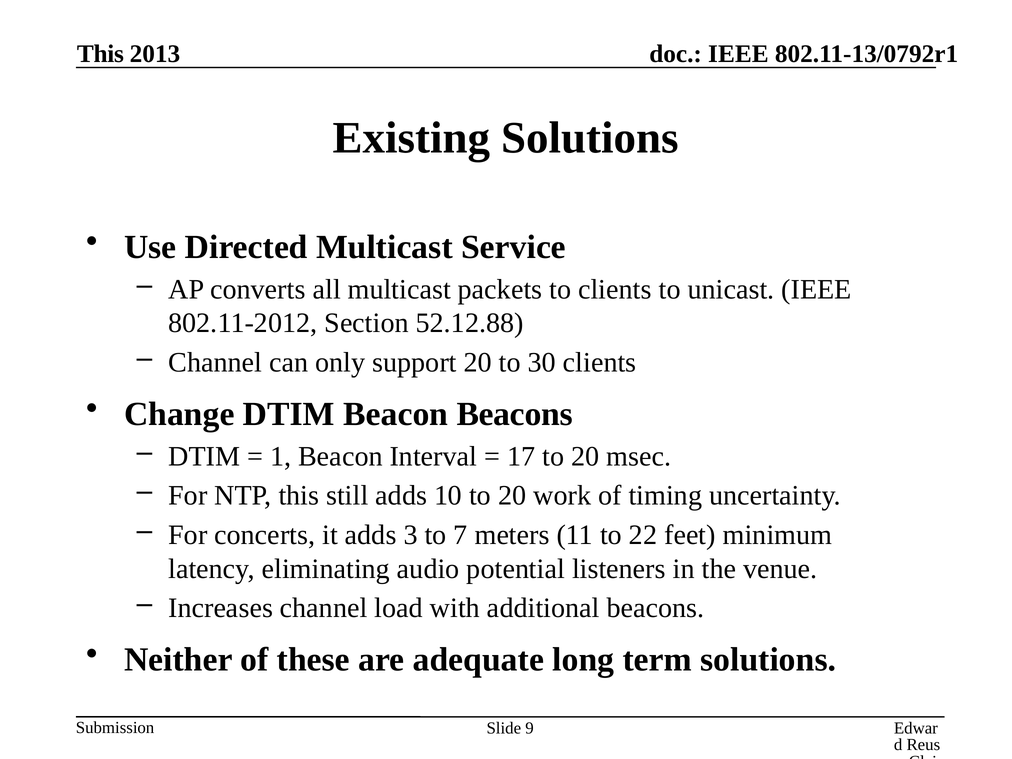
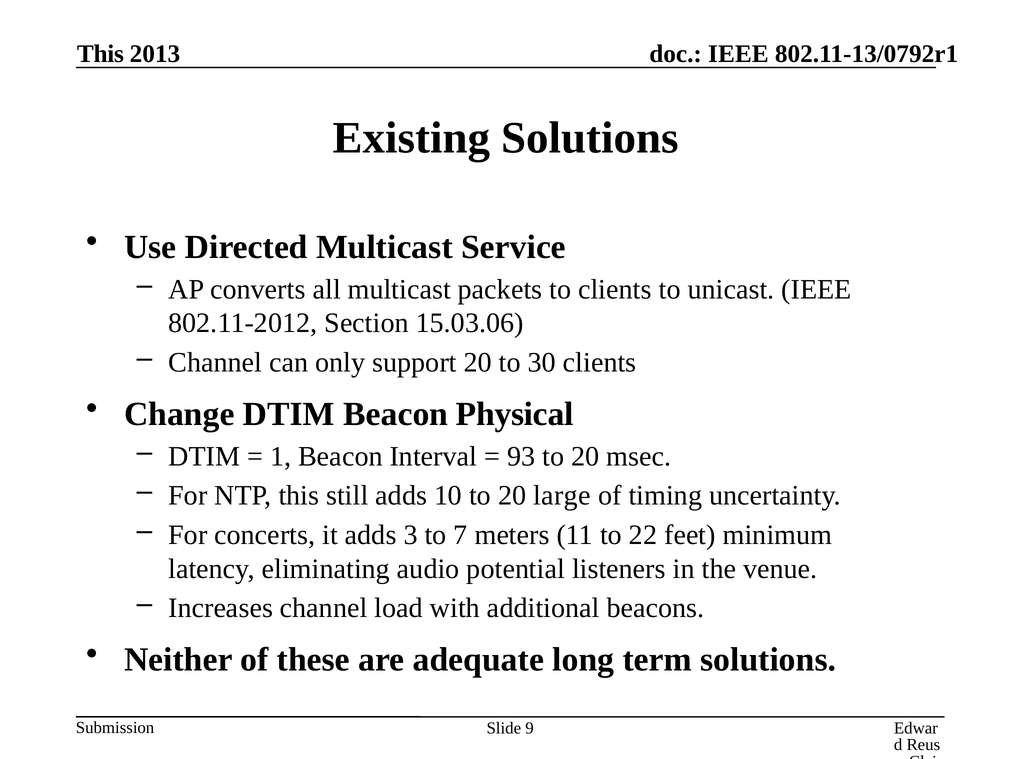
52.12.88: 52.12.88 -> 15.03.06
Beacon Beacons: Beacons -> Physical
17: 17 -> 93
work: work -> large
